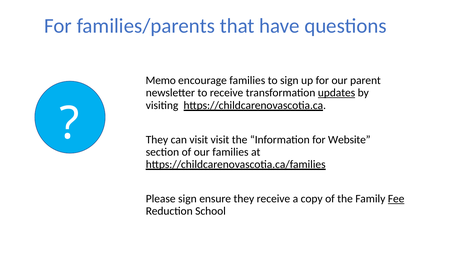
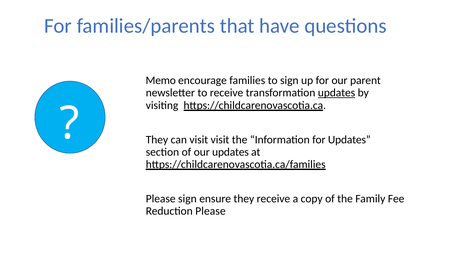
for Website: Website -> Updates
our families: families -> updates
Fee underline: present -> none
Reduction School: School -> Please
